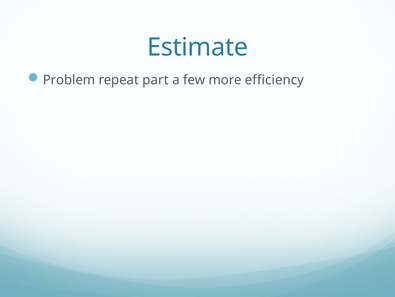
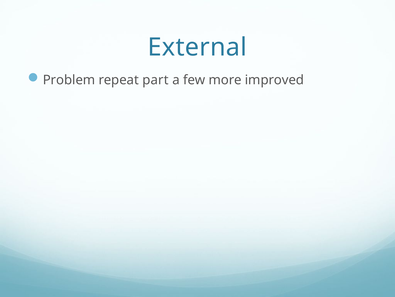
Estimate: Estimate -> External
efficiency: efficiency -> improved
